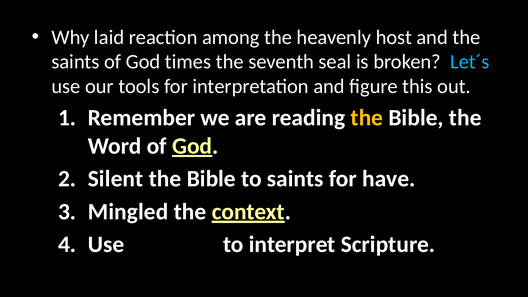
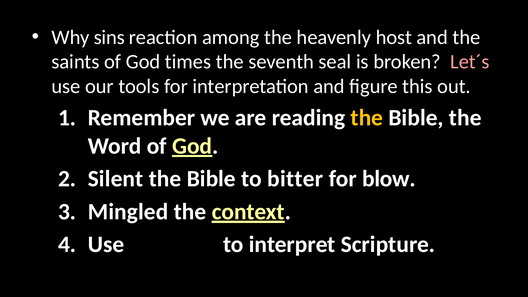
laid: laid -> sins
Let´s colour: light blue -> pink
to saints: saints -> bitter
have: have -> blow
